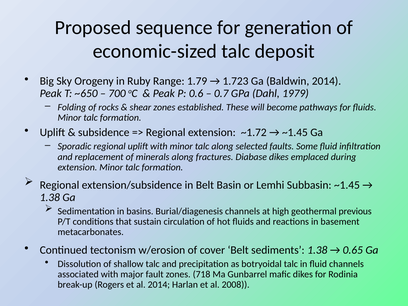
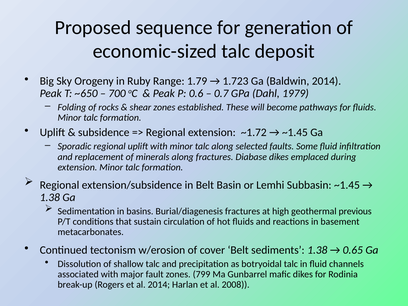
Burial/diagenesis channels: channels -> fractures
718: 718 -> 799
